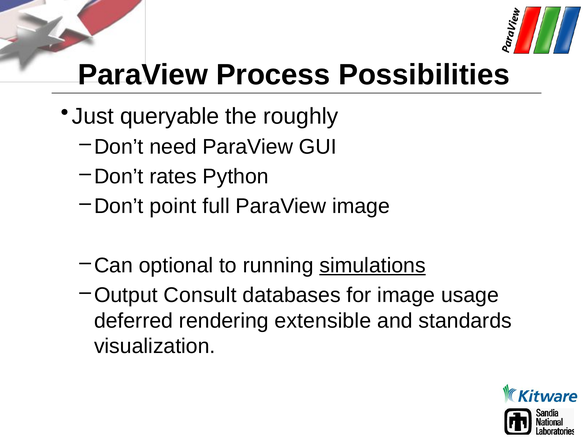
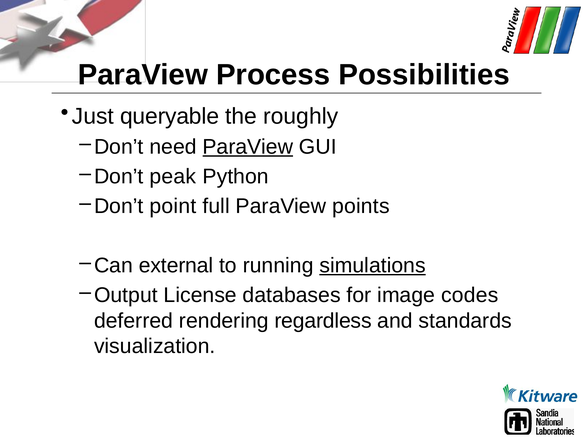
ParaView at (248, 147) underline: none -> present
rates: rates -> peak
ParaView image: image -> points
optional: optional -> external
Consult: Consult -> License
usage: usage -> codes
extensible: extensible -> regardless
